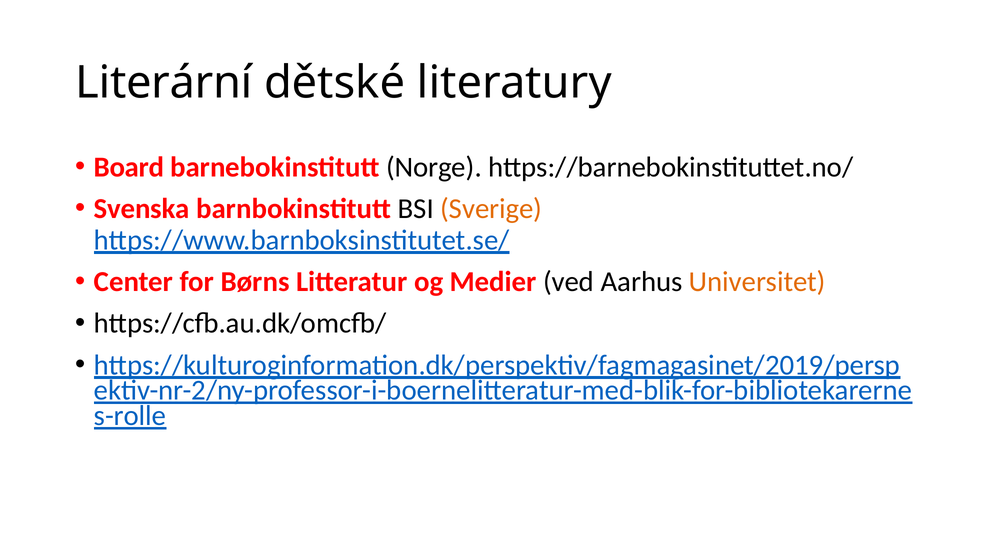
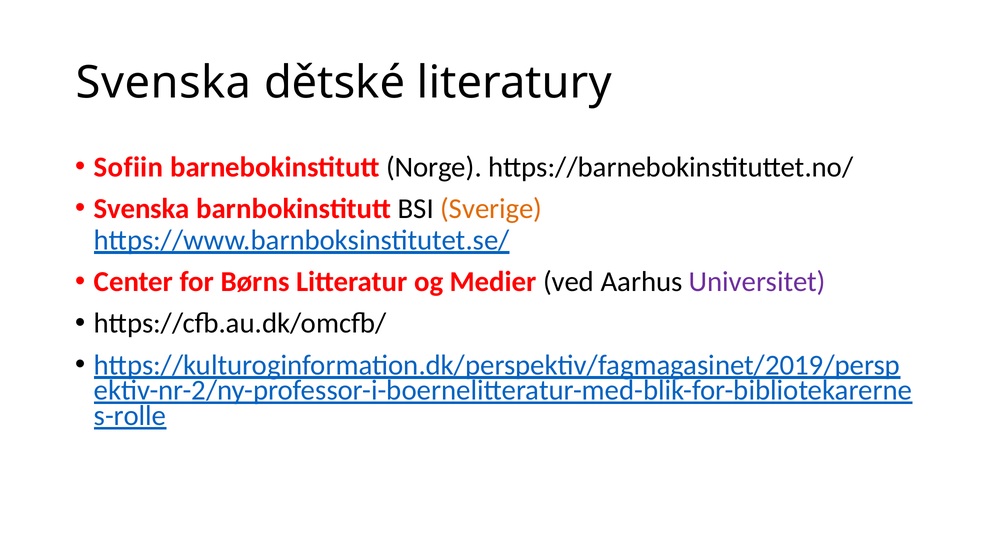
Literární at (164, 83): Literární -> Svenska
Board: Board -> Sofiin
Universitet colour: orange -> purple
